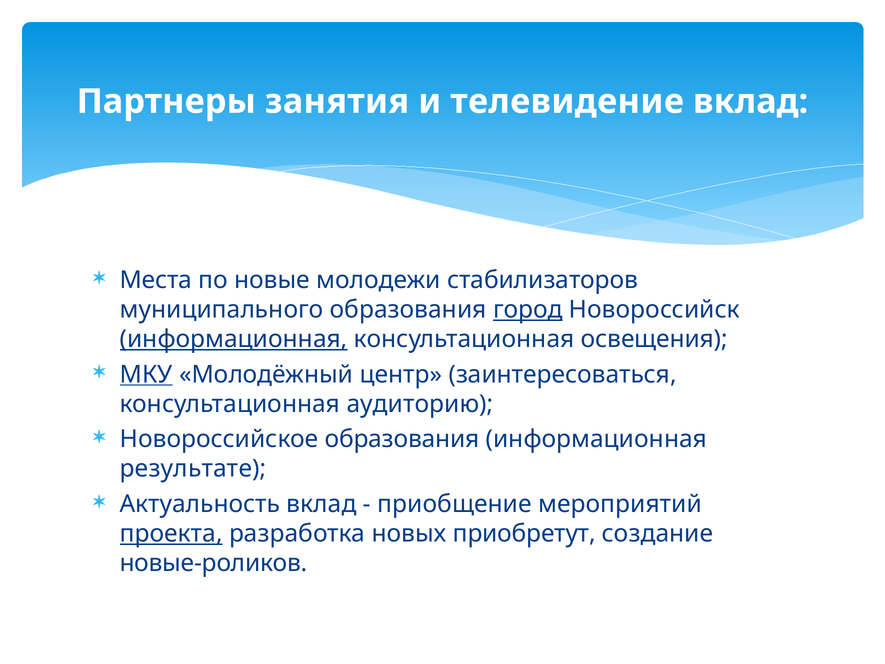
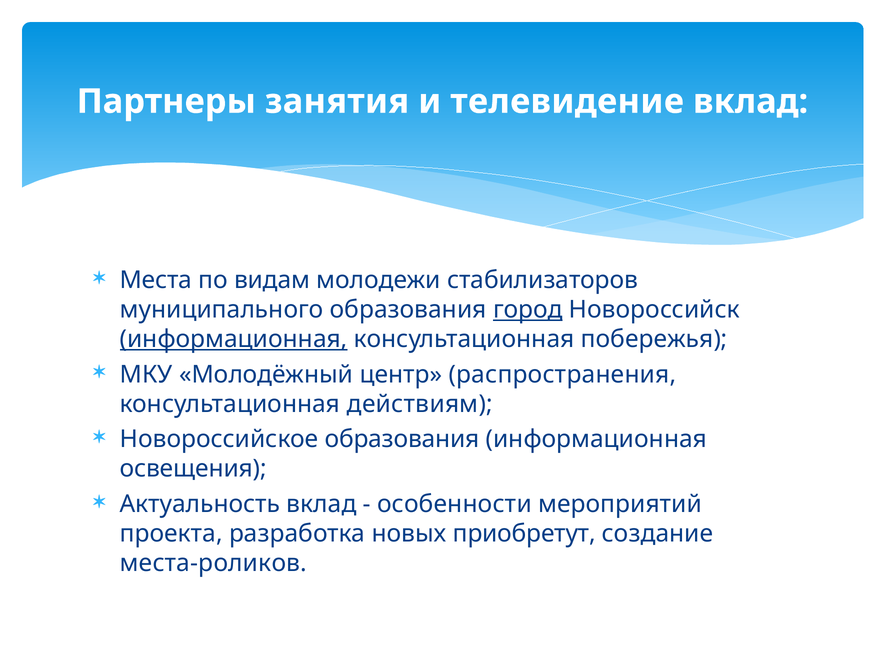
новые: новые -> видам
освещения: освещения -> побережья
МКУ underline: present -> none
заинтересоваться: заинтересоваться -> распространения
аудиторию: аудиторию -> действиям
результате: результате -> освещения
приобщение: приобщение -> особенности
проекта underline: present -> none
новые-роликов: новые-роликов -> места-роликов
